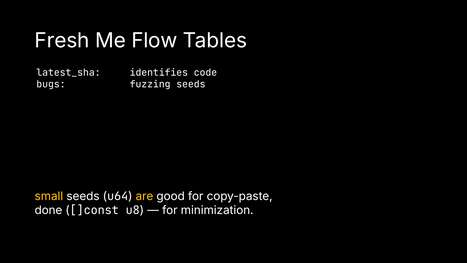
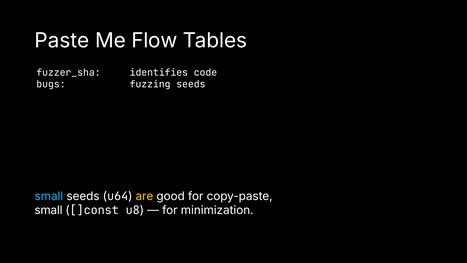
Fresh: Fresh -> Paste
latest_sha: latest_sha -> fuzzer_sha
small at (49, 196) colour: yellow -> light blue
done at (48, 210): done -> small
